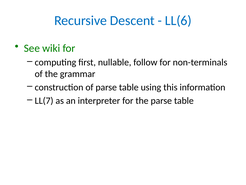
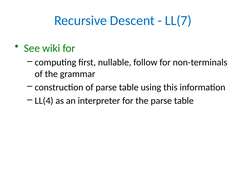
LL(6: LL(6 -> LL(7
LL(7: LL(7 -> LL(4
